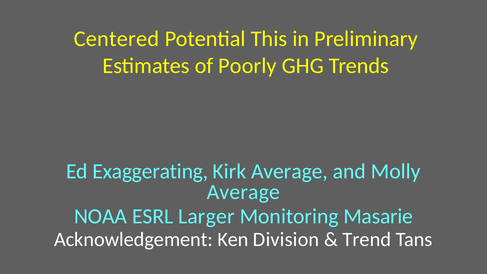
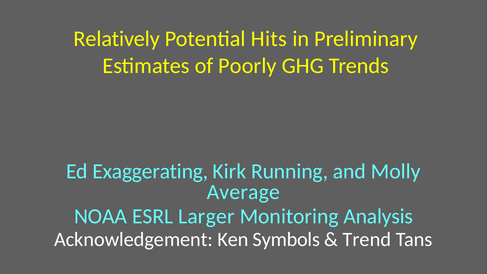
Centered: Centered -> Relatively
This: This -> Hits
Kirk Average: Average -> Running
Masarie: Masarie -> Analysis
Division: Division -> Symbols
